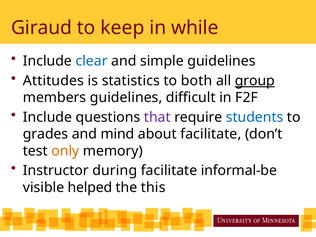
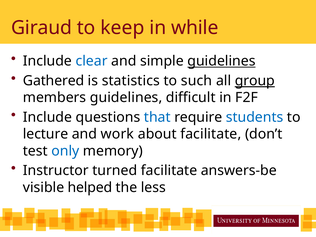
guidelines at (221, 61) underline: none -> present
Attitudes: Attitudes -> Gathered
both: both -> such
that colour: purple -> blue
grades: grades -> lecture
mind: mind -> work
only colour: orange -> blue
during: during -> turned
informal-be: informal-be -> answers-be
this: this -> less
